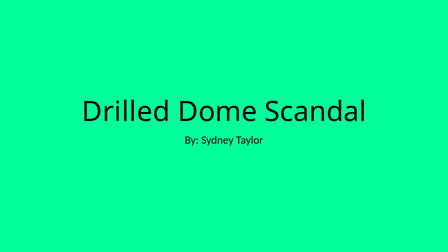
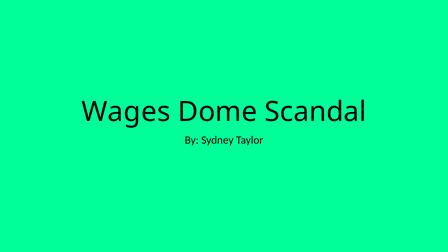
Drilled: Drilled -> Wages
